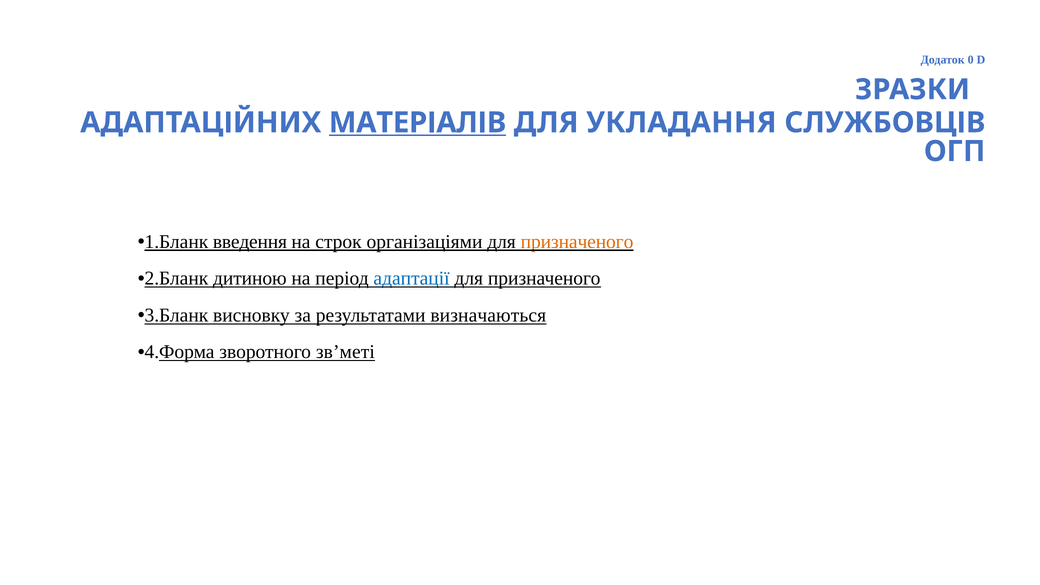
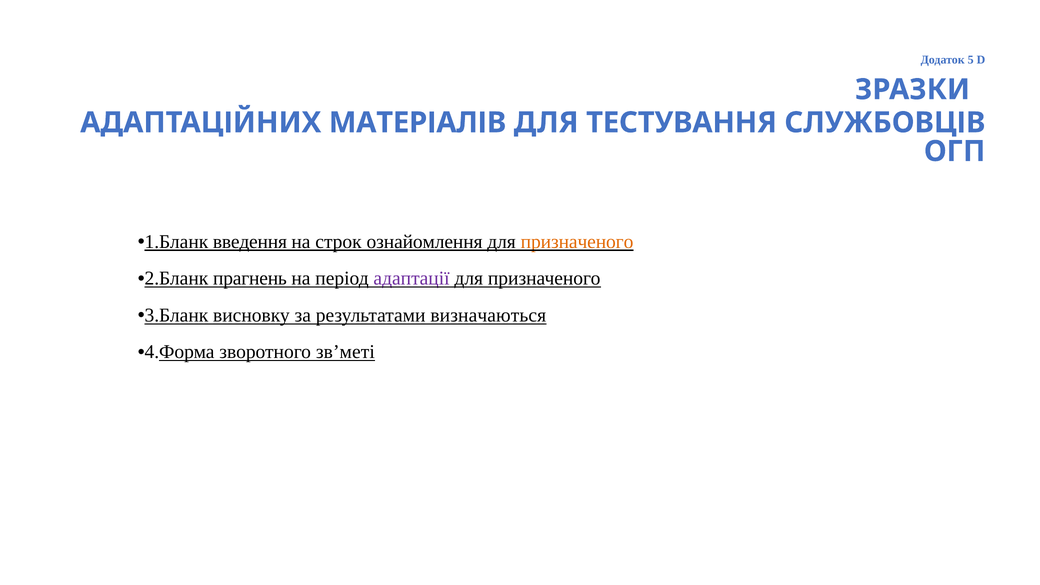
0: 0 -> 5
МАТЕРІАЛІВ underline: present -> none
УКЛАДАННЯ: УКЛАДАННЯ -> ТЕСТУВАННЯ
організаціями: організаціями -> ознайомлення
дитиною: дитиною -> прагнень
адаптації colour: blue -> purple
